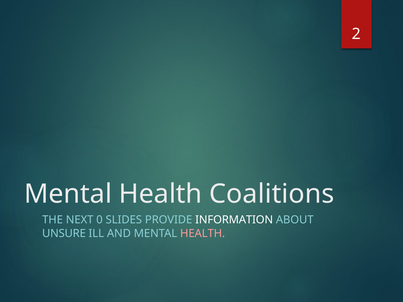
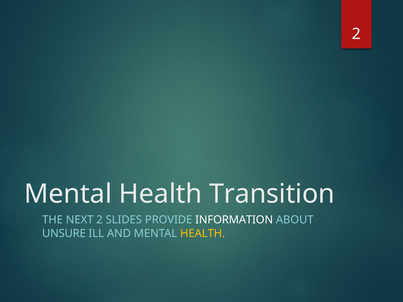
Coalitions: Coalitions -> Transition
NEXT 0: 0 -> 2
HEALTH at (203, 234) colour: pink -> yellow
